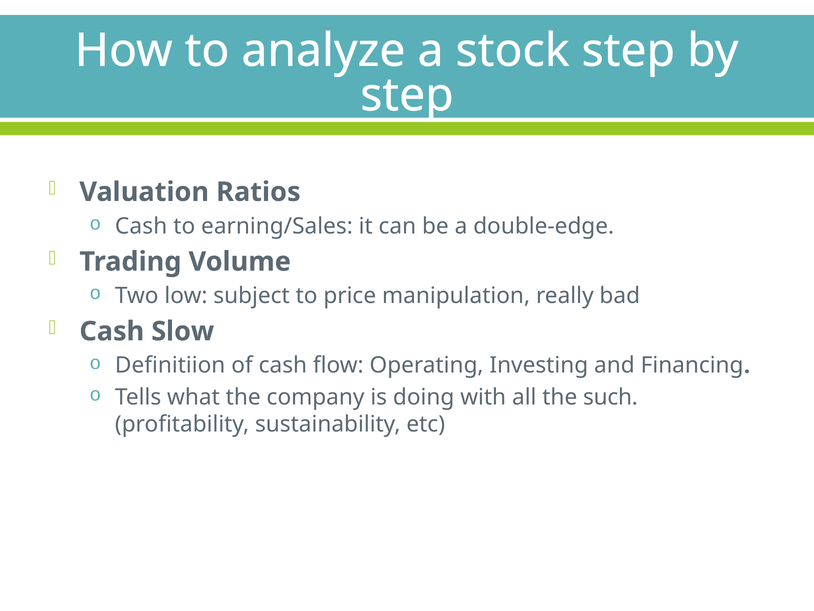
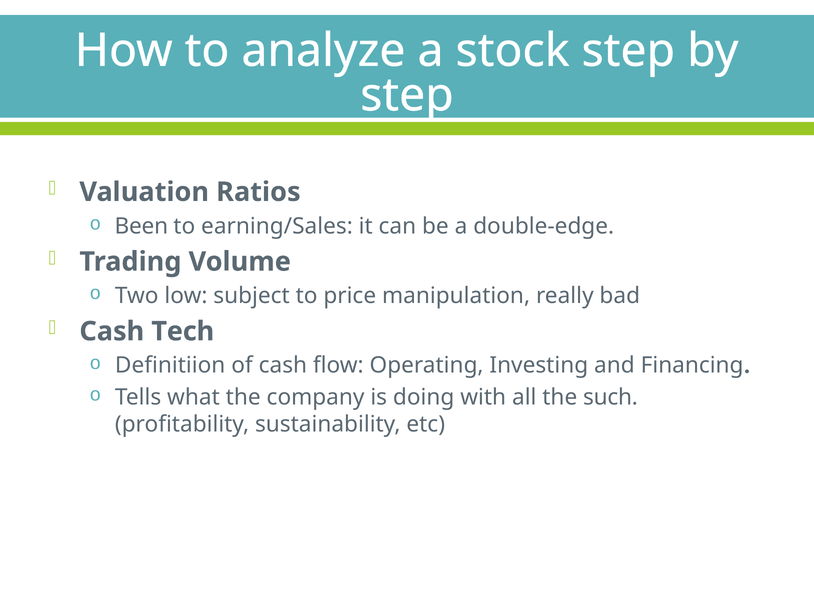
Cash at (141, 226): Cash -> Been
Slow: Slow -> Tech
